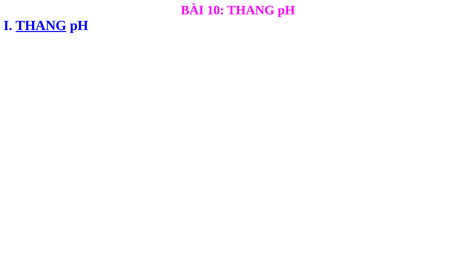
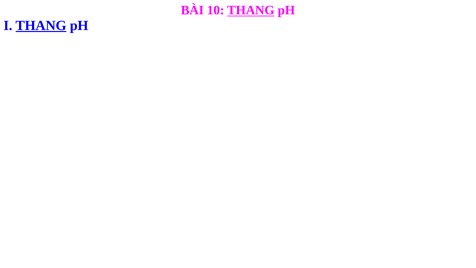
THANG at (251, 10) underline: none -> present
